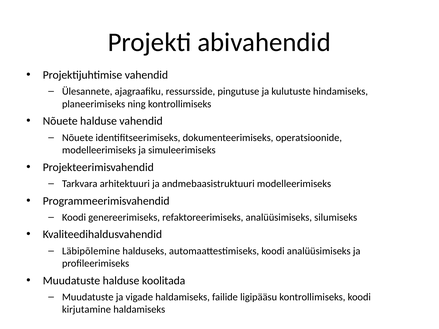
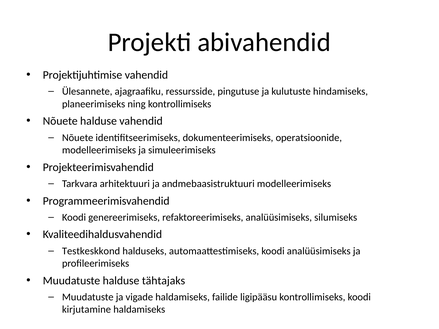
Läbipõlemine: Läbipõlemine -> Testkeskkond
koolitada: koolitada -> tähtajaks
